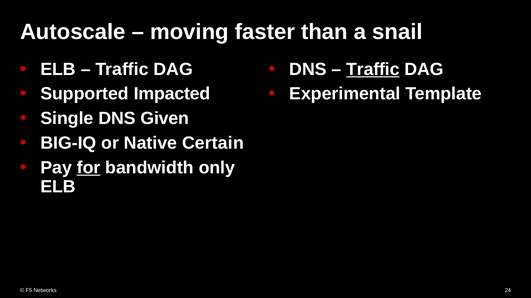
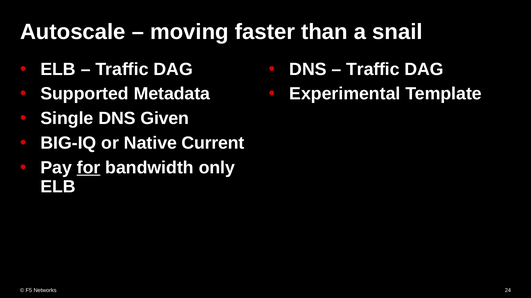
Traffic at (373, 69) underline: present -> none
Impacted: Impacted -> Metadata
Certain: Certain -> Current
